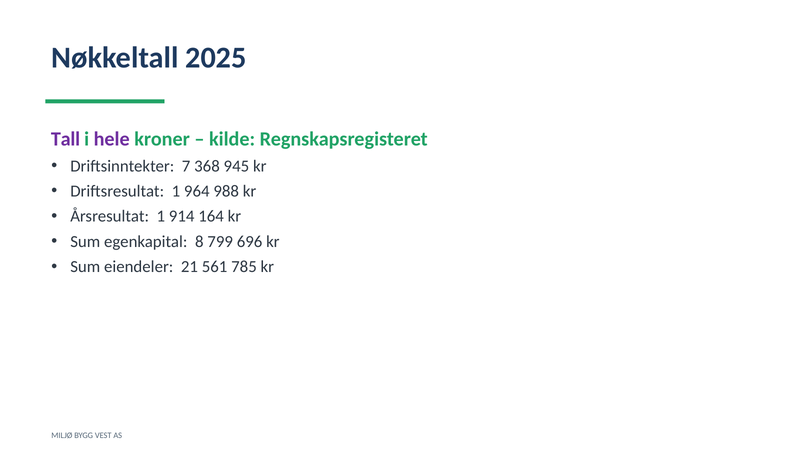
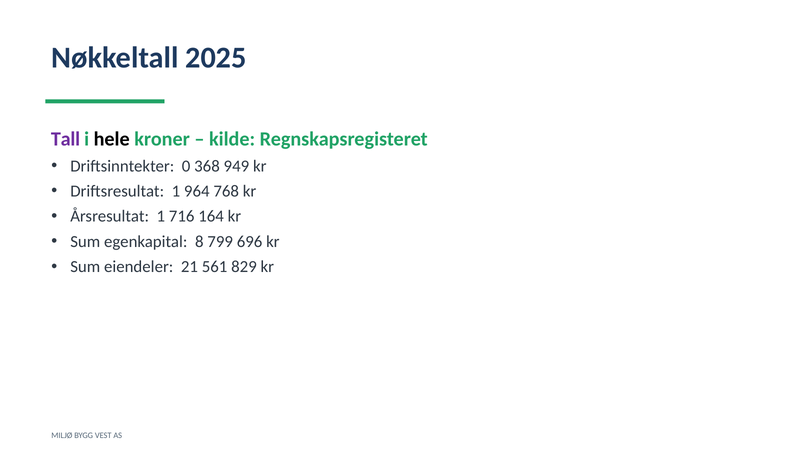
hele colour: purple -> black
7: 7 -> 0
945: 945 -> 949
988: 988 -> 768
914: 914 -> 716
785: 785 -> 829
